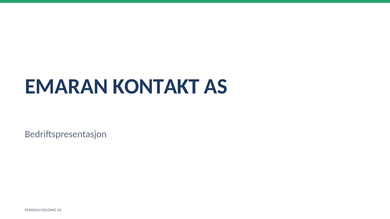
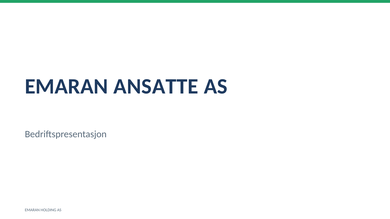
KONTAKT: KONTAKT -> ANSATTE
